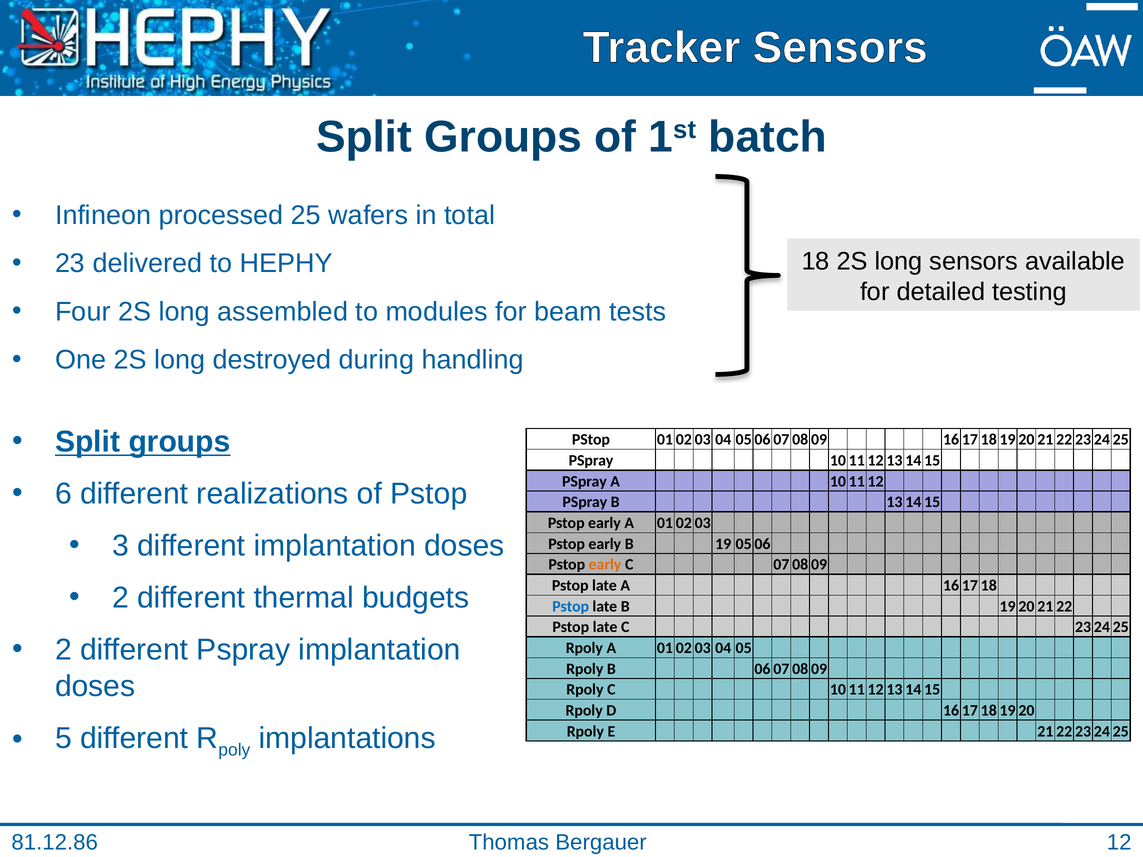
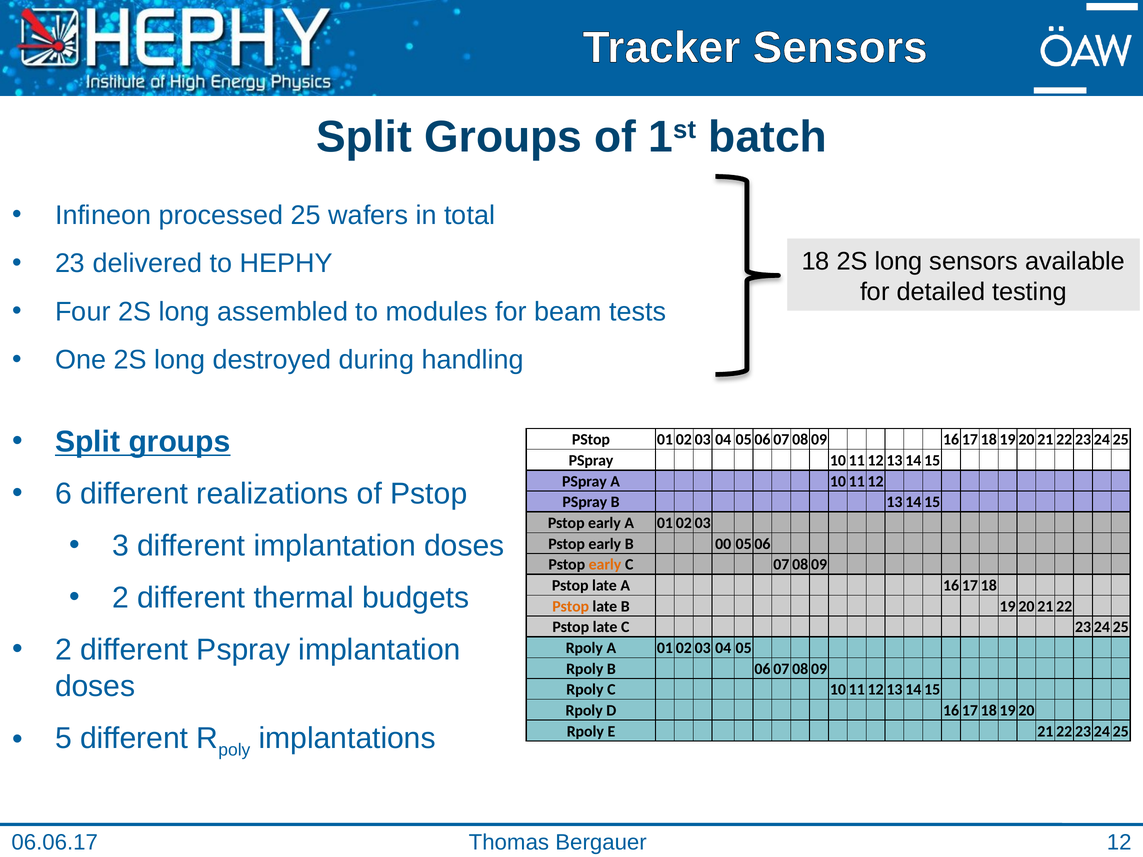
19: 19 -> 00
Pstop at (571, 606) colour: blue -> orange
81.12.86: 81.12.86 -> 06.06.17
